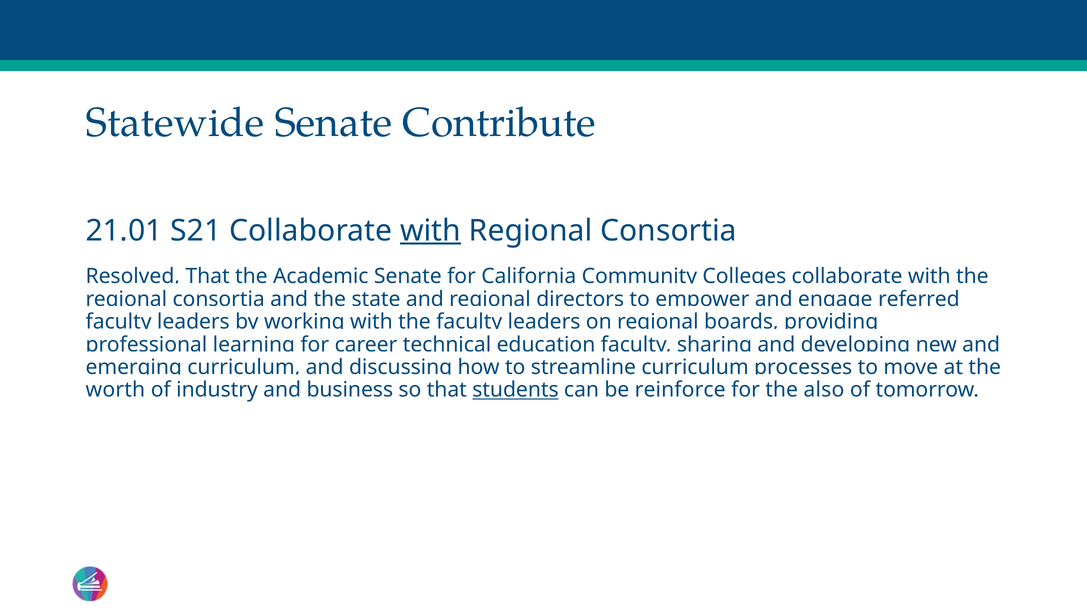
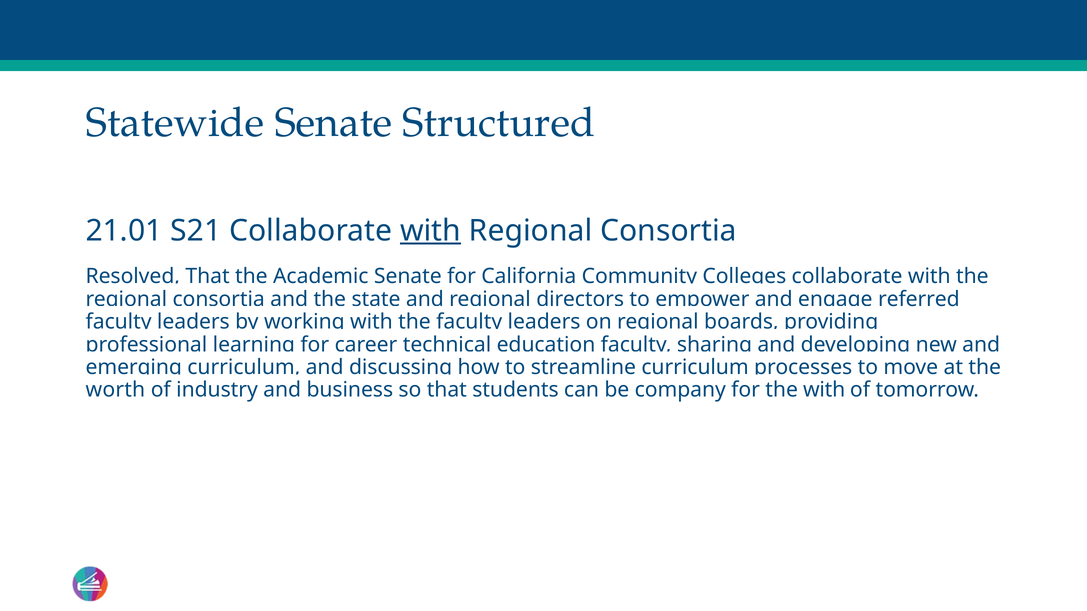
Contribute: Contribute -> Structured
students underline: present -> none
reinforce: reinforce -> company
the also: also -> with
